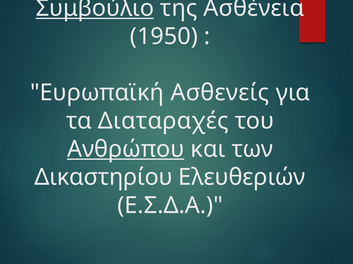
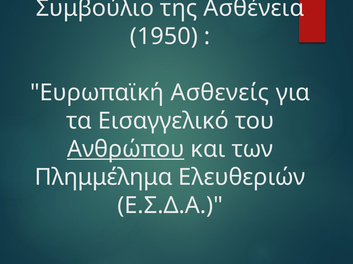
Συμβούλιο underline: present -> none
Διαταραχές: Διαταραχές -> Εισαγγελικό
Δικαστηρίου: Δικαστηρίου -> Πλημμέλημα
